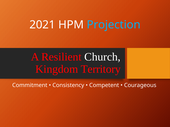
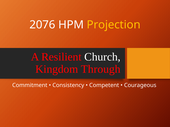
2021: 2021 -> 2076
Projection colour: light blue -> yellow
Territory: Territory -> Through
